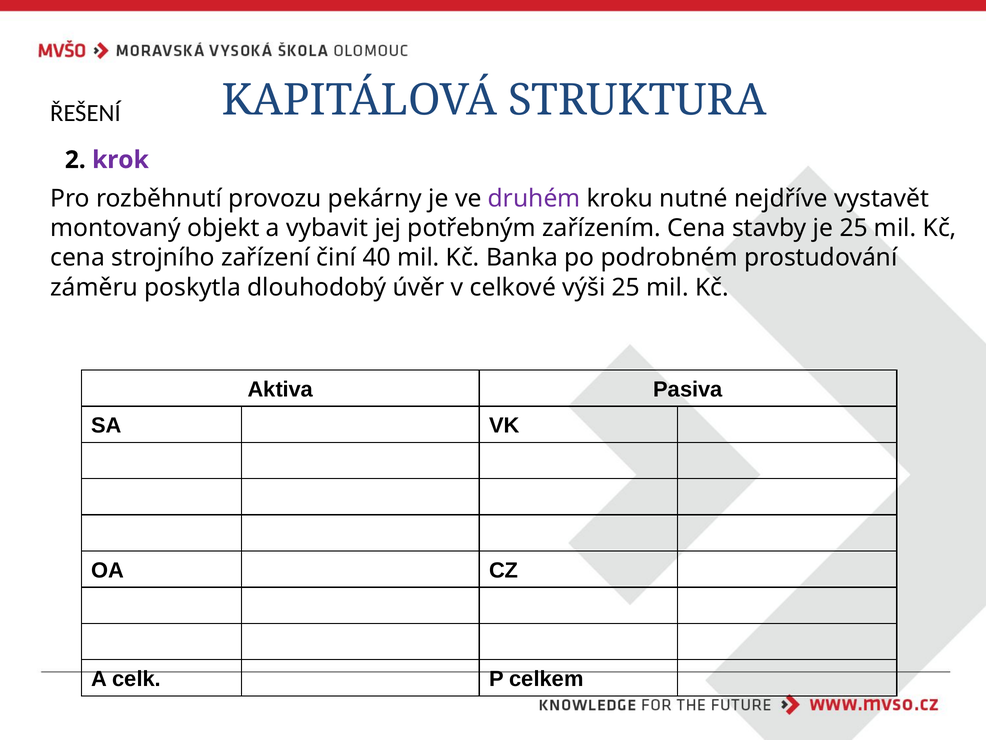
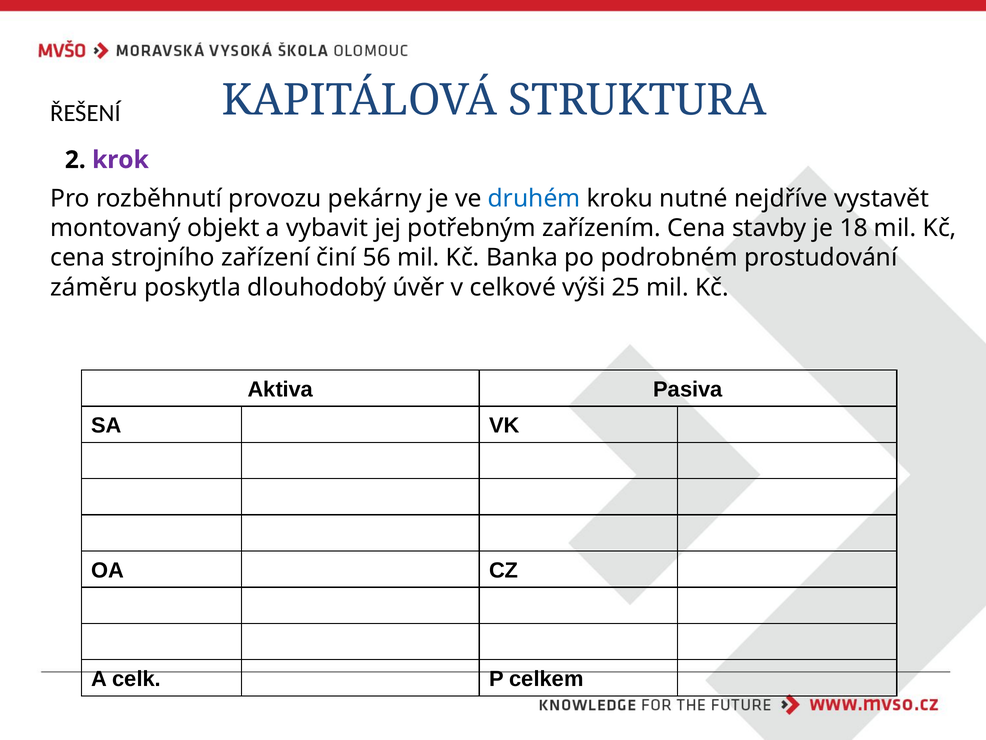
druhém colour: purple -> blue
je 25: 25 -> 18
40: 40 -> 56
